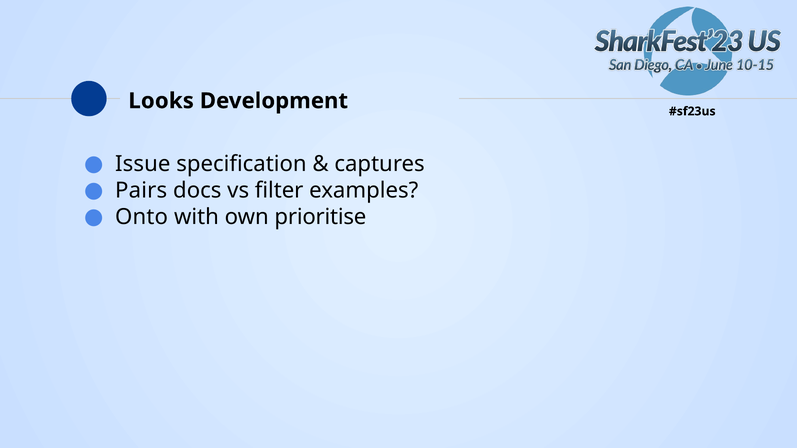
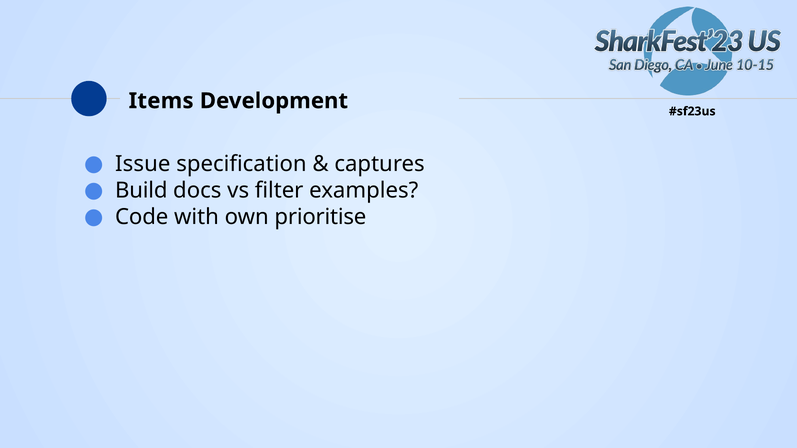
Looks: Looks -> Items
Pairs: Pairs -> Build
Onto: Onto -> Code
